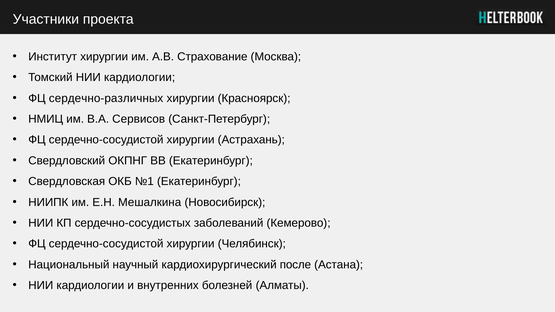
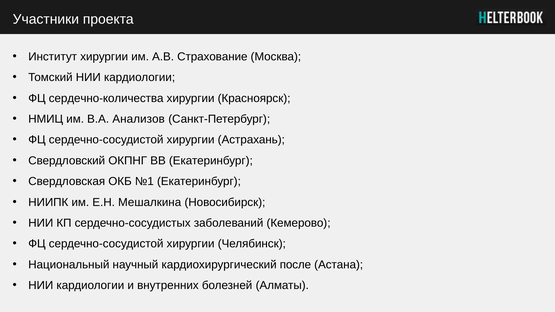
сердечно-различных: сердечно-различных -> сердечно-количества
Сервисов: Сервисов -> Анализов
